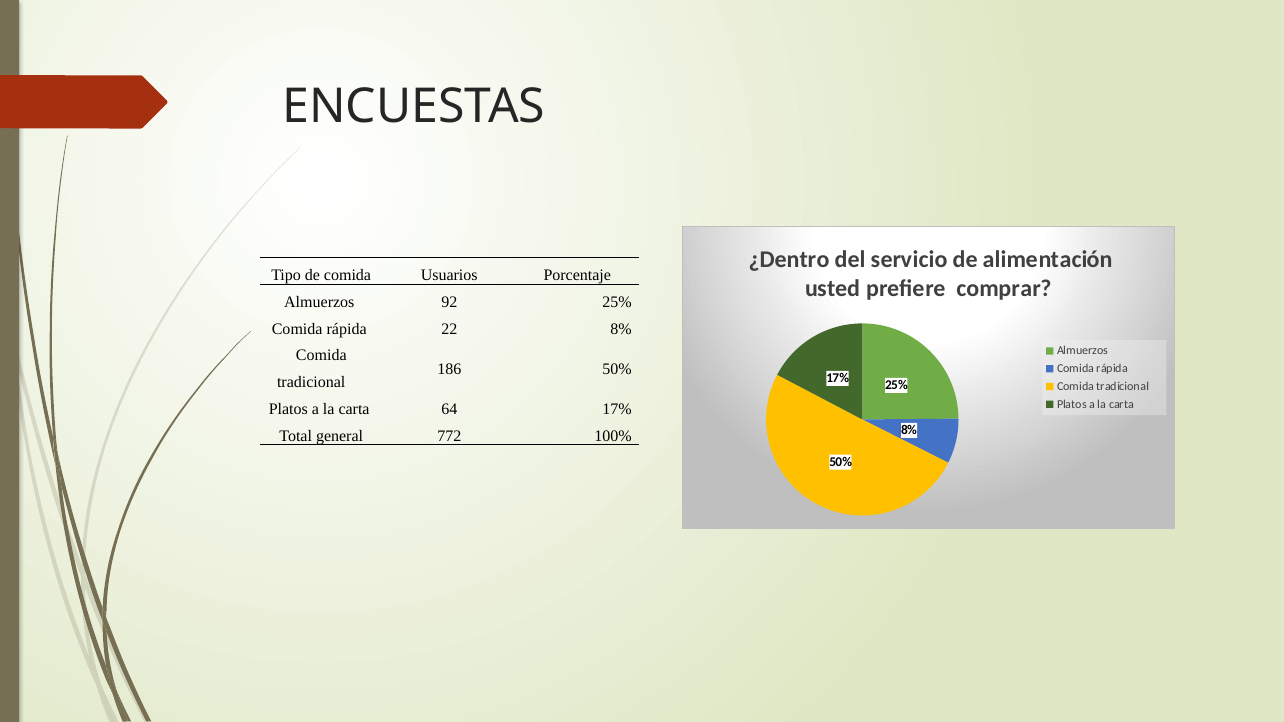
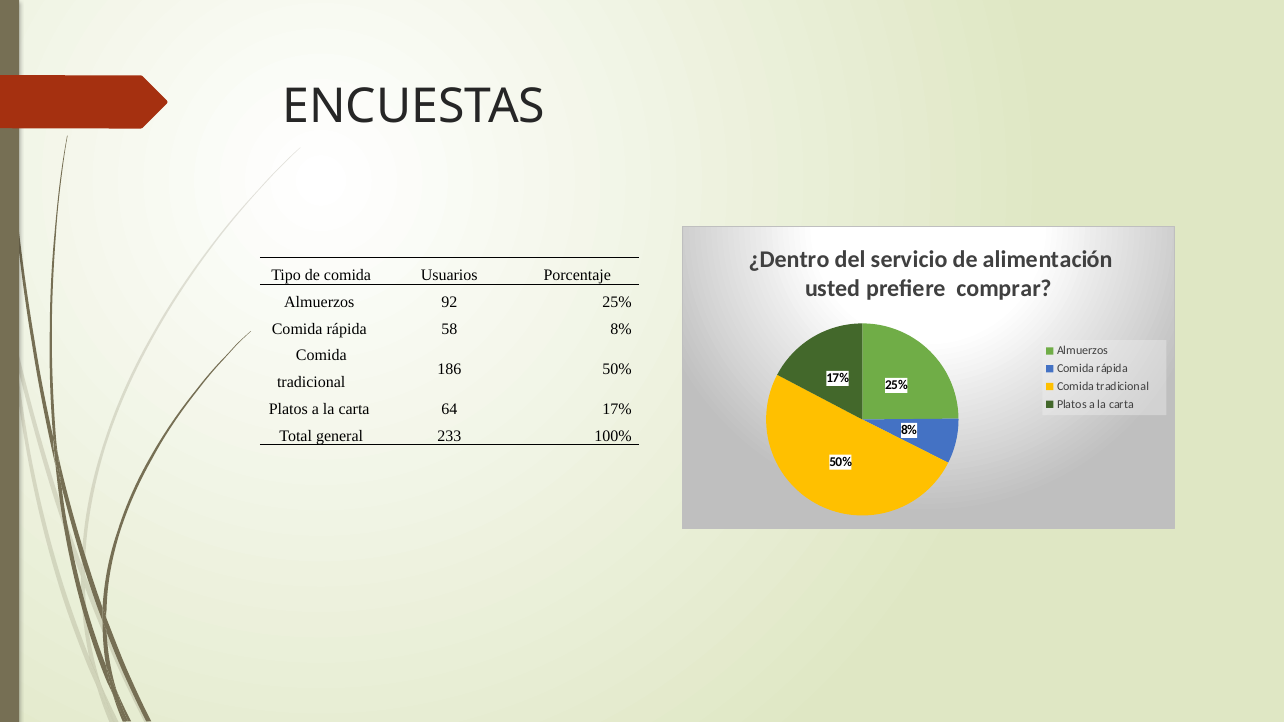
22: 22 -> 58
772: 772 -> 233
